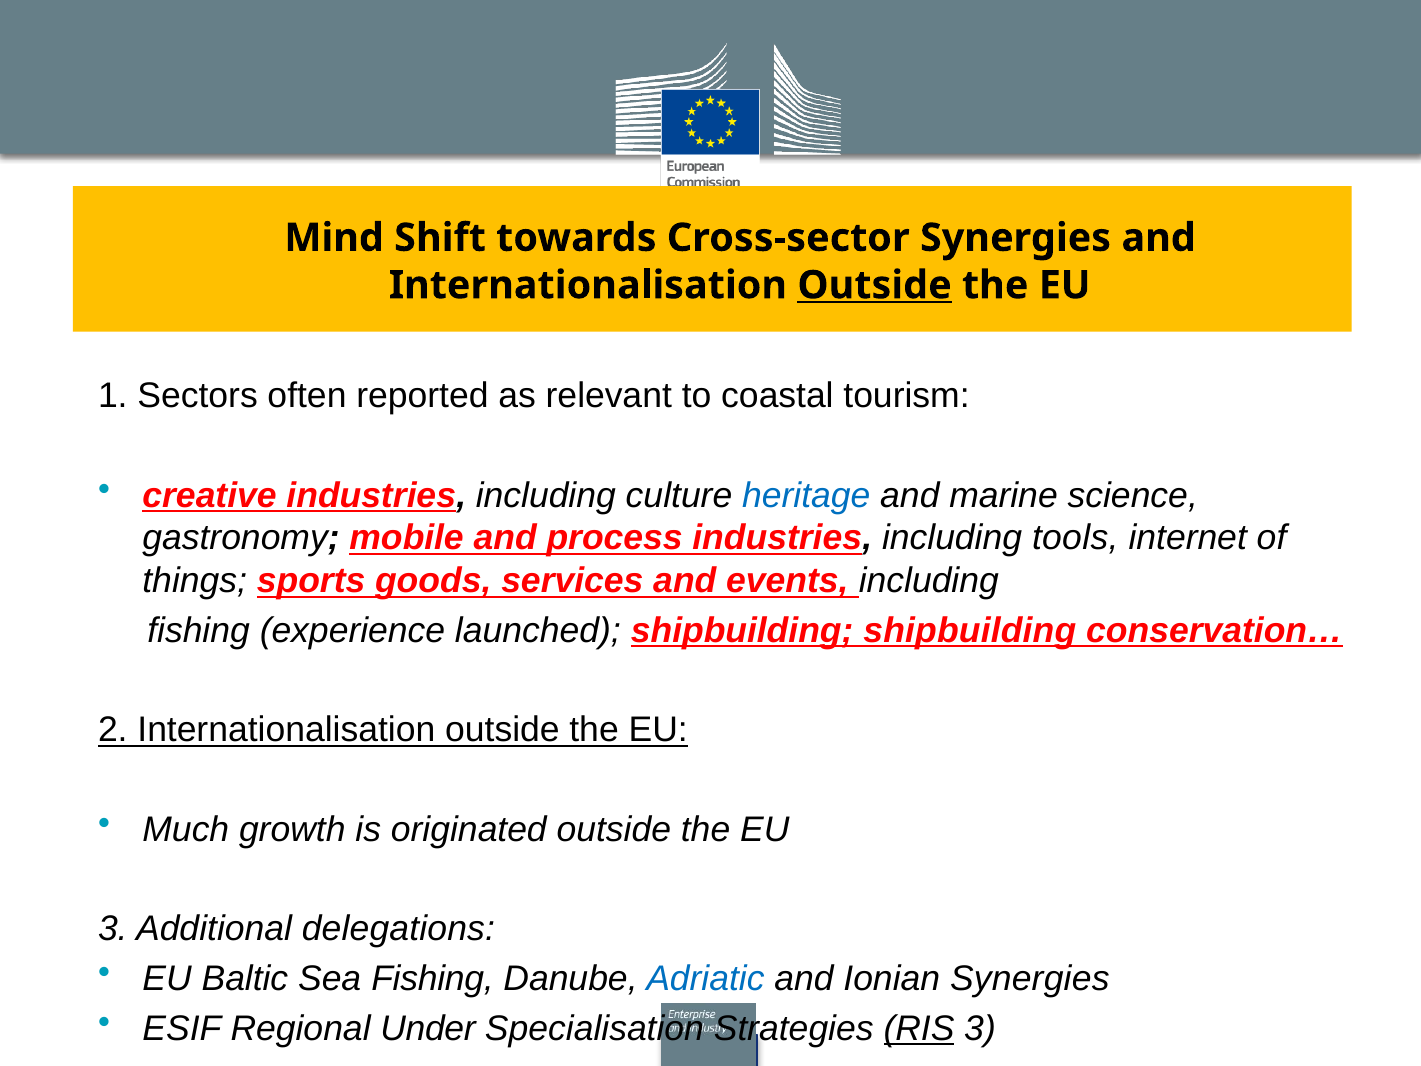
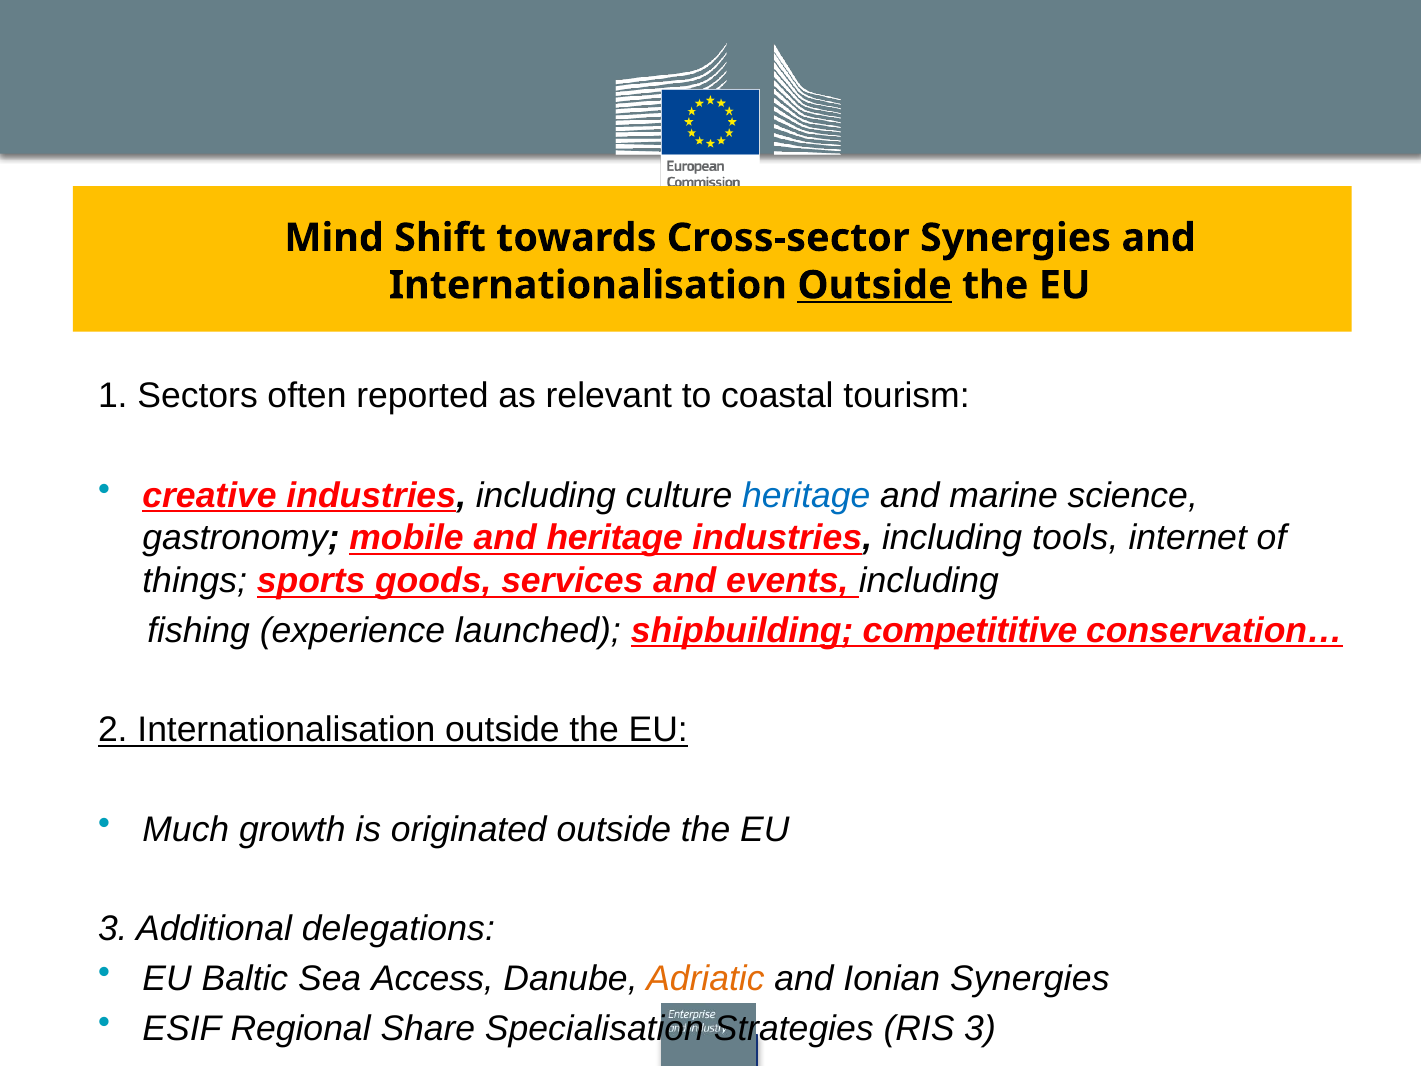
and process: process -> heritage
shipbuilding shipbuilding: shipbuilding -> competititive
Sea Fishing: Fishing -> Access
Adriatic colour: blue -> orange
Under: Under -> Share
RIS underline: present -> none
